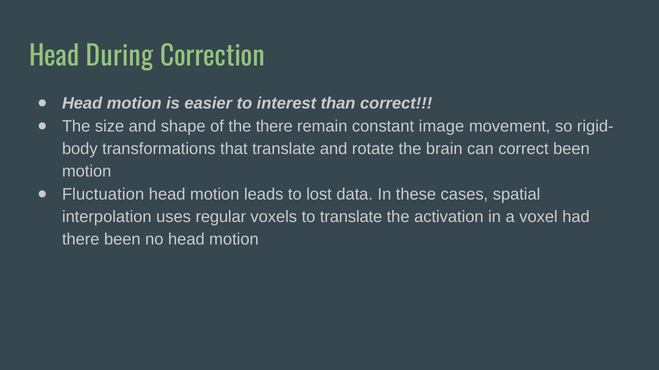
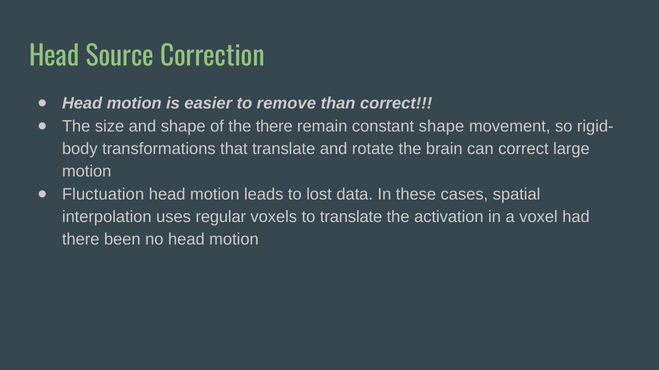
During: During -> Source
interest: interest -> remove
constant image: image -> shape
correct been: been -> large
